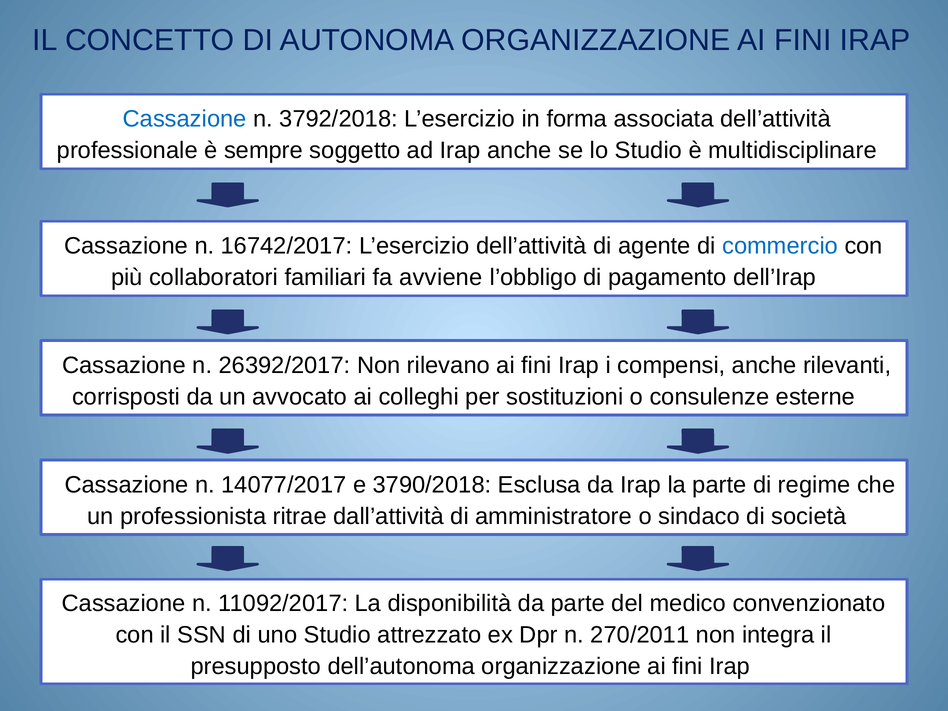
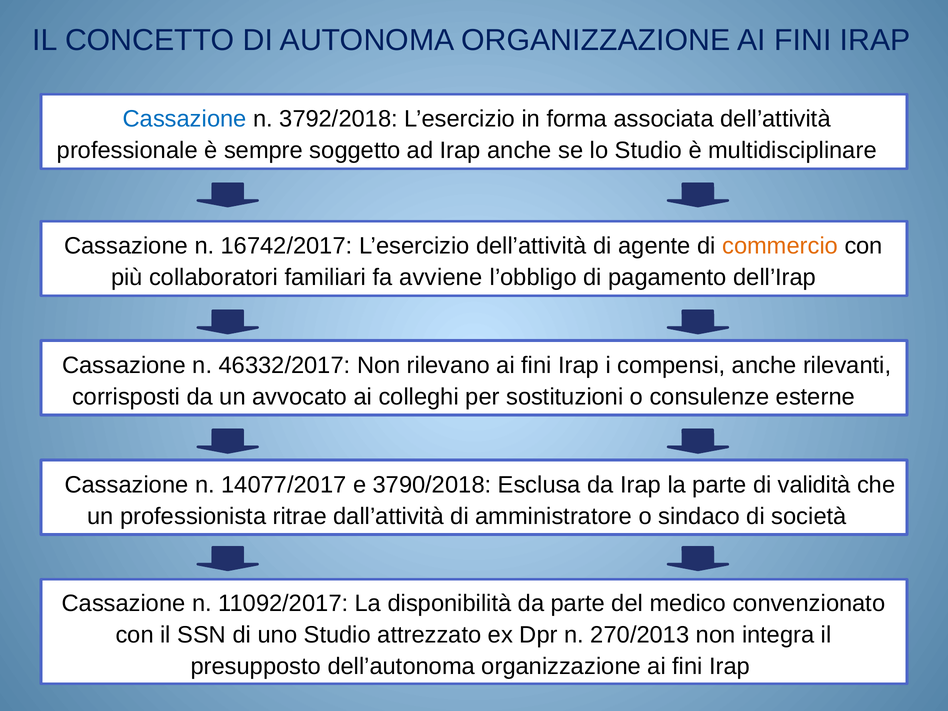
commercio colour: blue -> orange
26392/2017: 26392/2017 -> 46332/2017
regime: regime -> validità
270/2011: 270/2011 -> 270/2013
